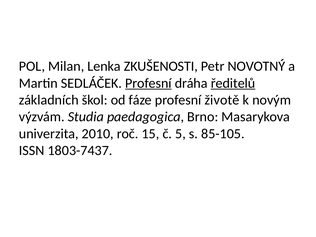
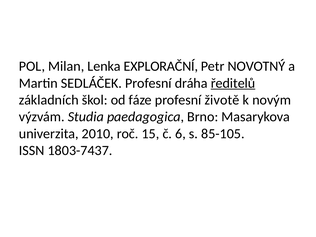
ZKUŠENOSTI: ZKUŠENOSTI -> EXPLORAČNÍ
Profesní at (148, 83) underline: present -> none
5: 5 -> 6
